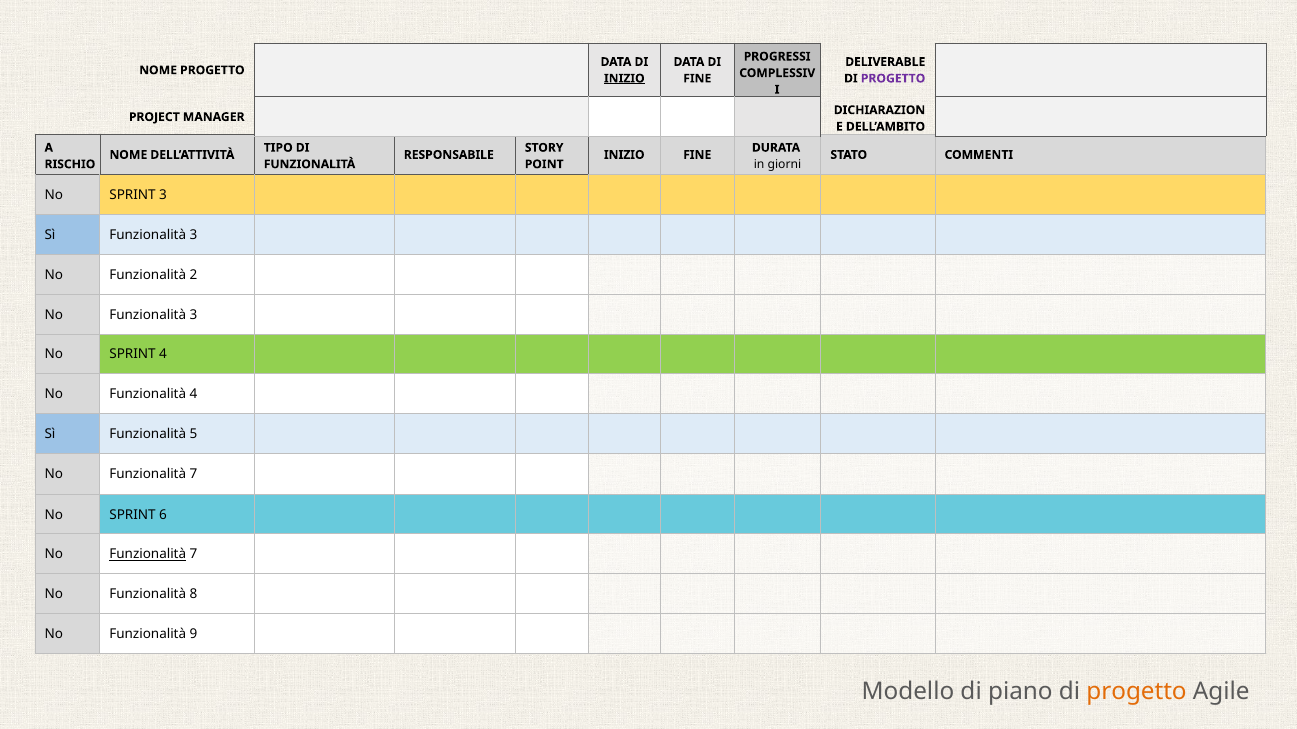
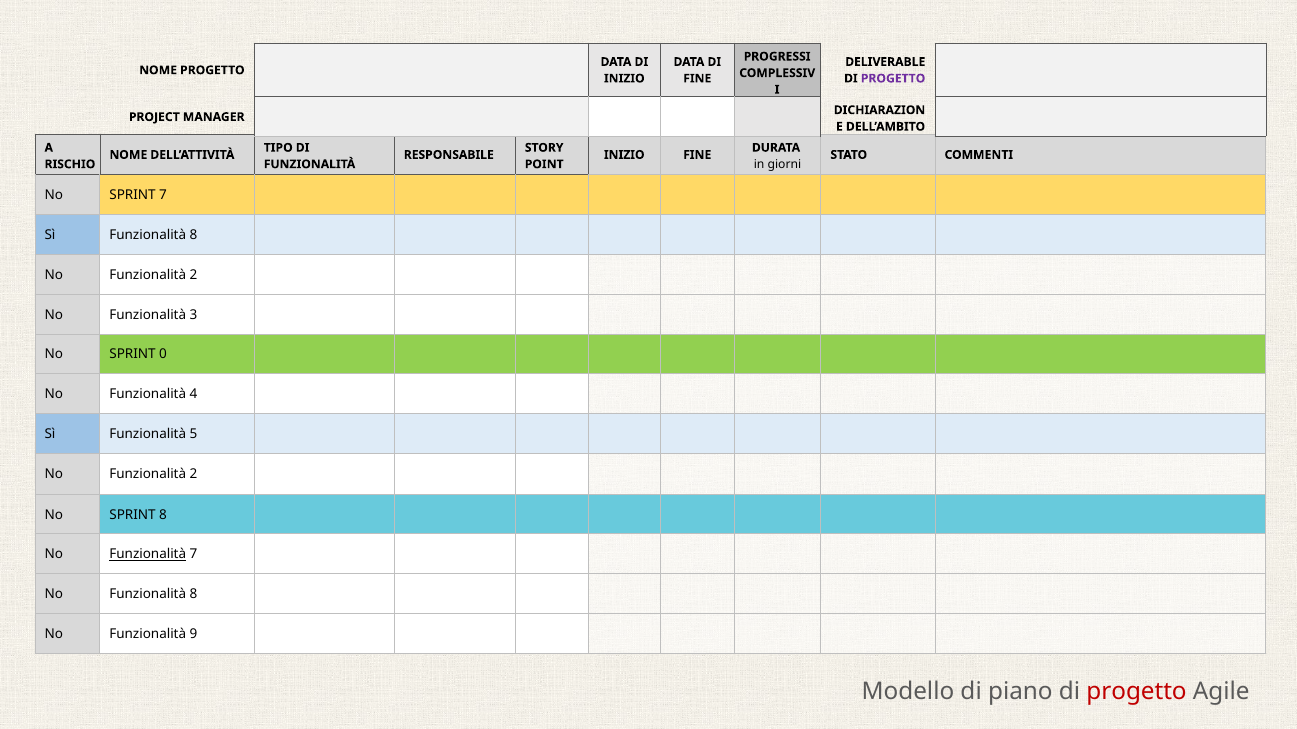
INIZIO at (624, 79) underline: present -> none
SPRINT 3: 3 -> 7
Sì Funzionalità 3: 3 -> 8
SPRINT 4: 4 -> 0
7 at (194, 475): 7 -> 2
SPRINT 6: 6 -> 8
progetto at (1137, 692) colour: orange -> red
